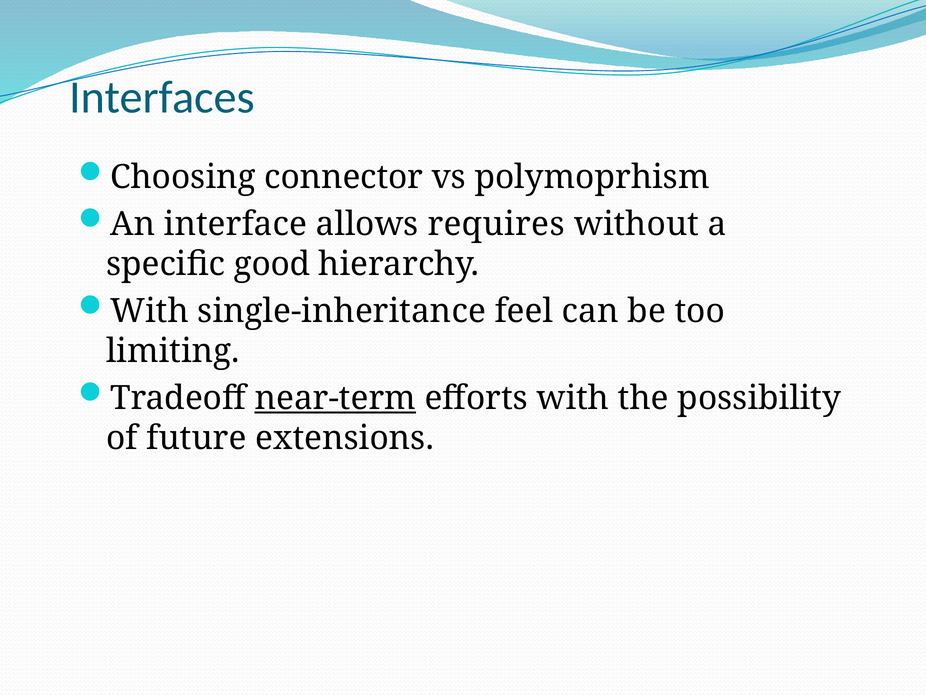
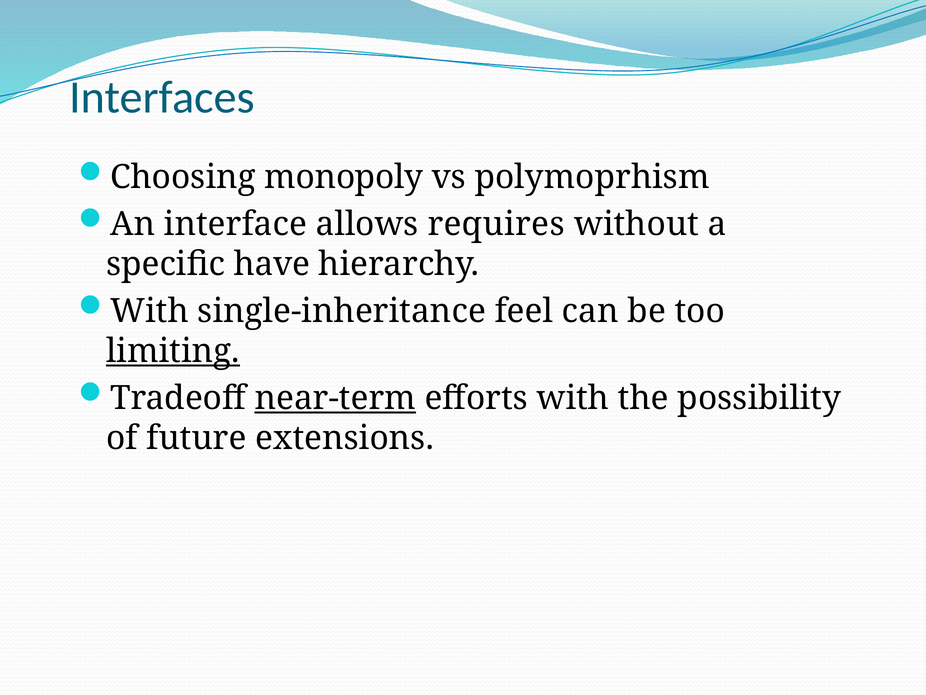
connector: connector -> monopoly
good: good -> have
limiting underline: none -> present
